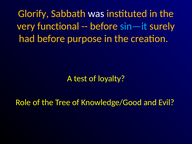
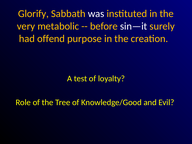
functional: functional -> metabolic
sin—it colour: light blue -> white
had before: before -> offend
